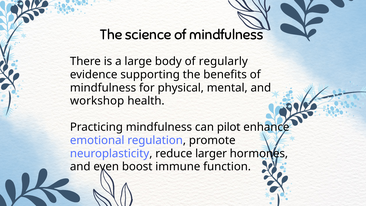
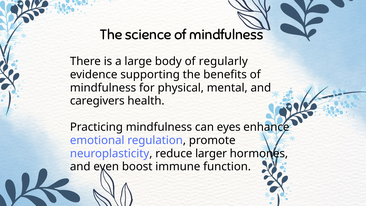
workshop: workshop -> caregivers
pilot: pilot -> eyes
